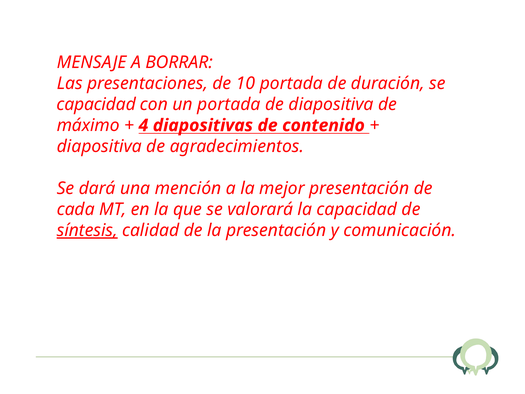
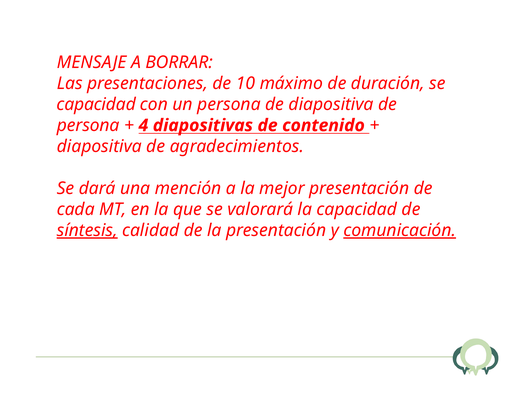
10 portada: portada -> máximo
un portada: portada -> persona
máximo at (88, 125): máximo -> persona
comunicación underline: none -> present
